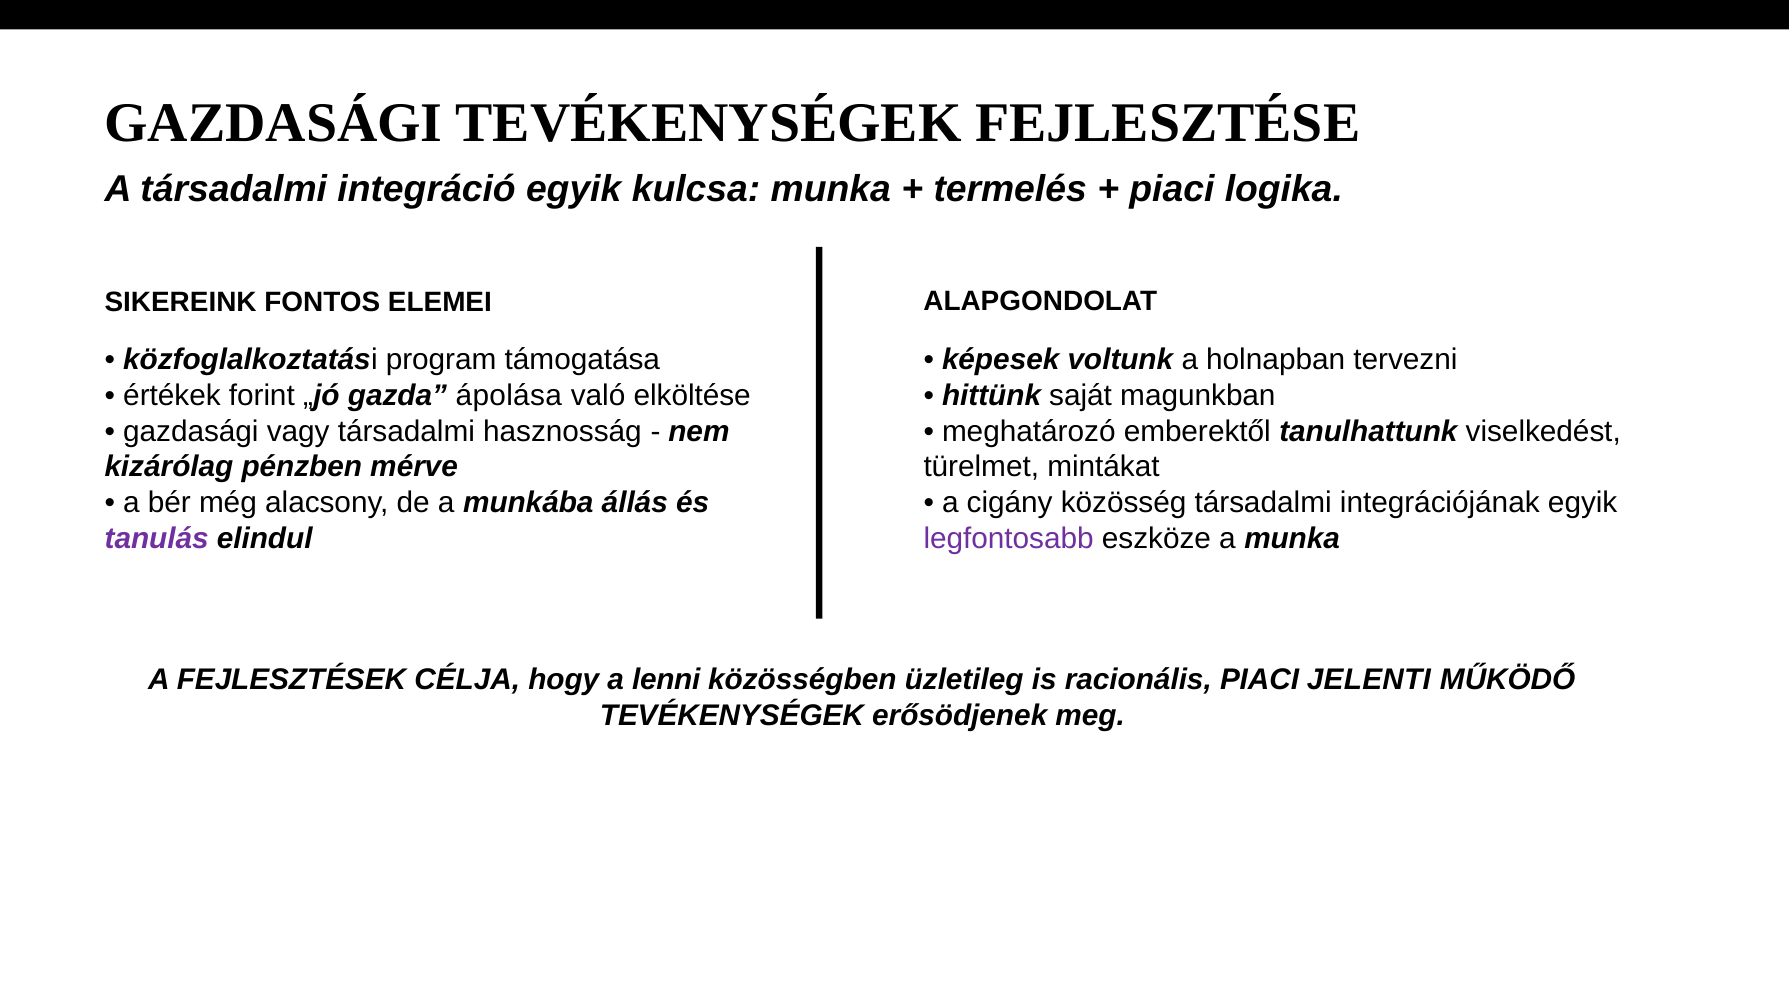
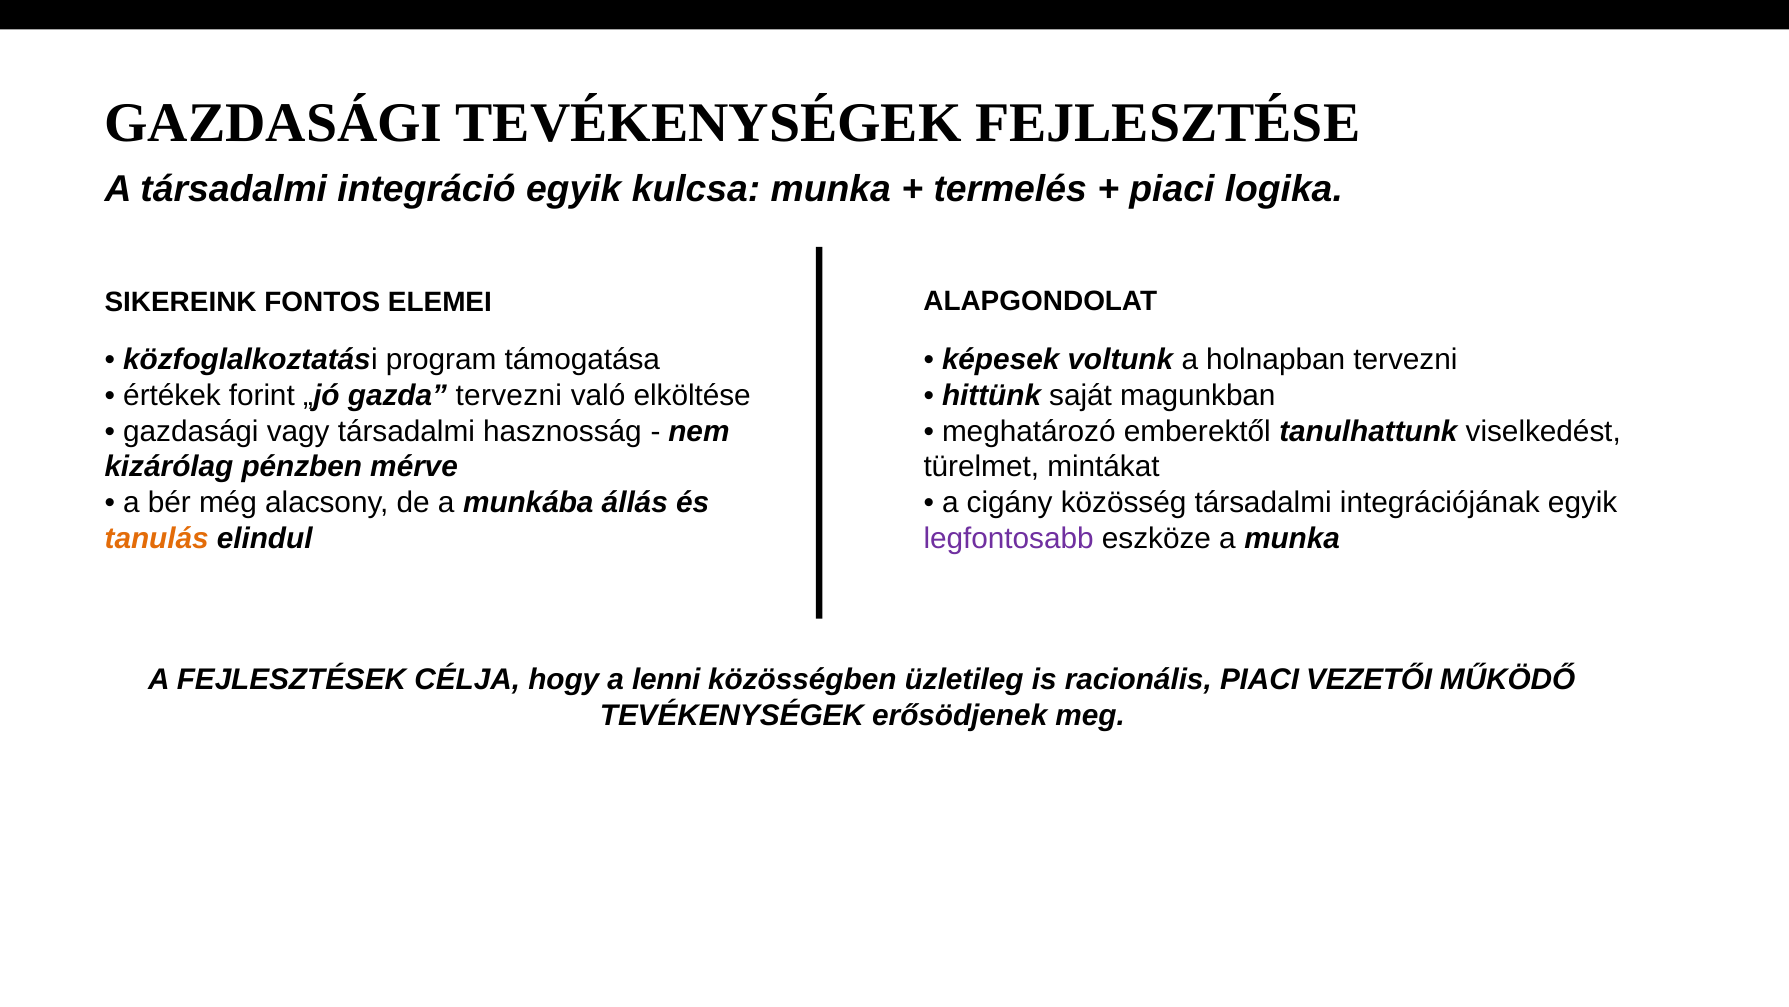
gazda ápolása: ápolása -> tervezni
tanulás colour: purple -> orange
JELENTI: JELENTI -> VEZETŐI
